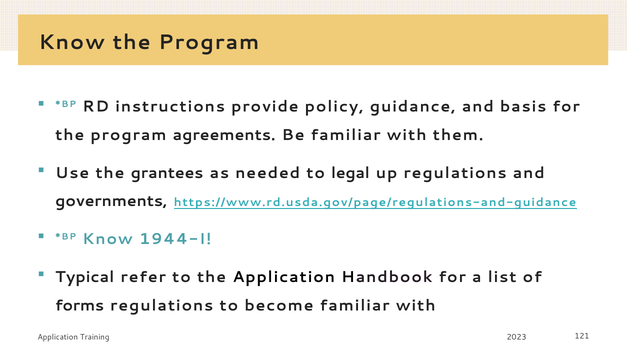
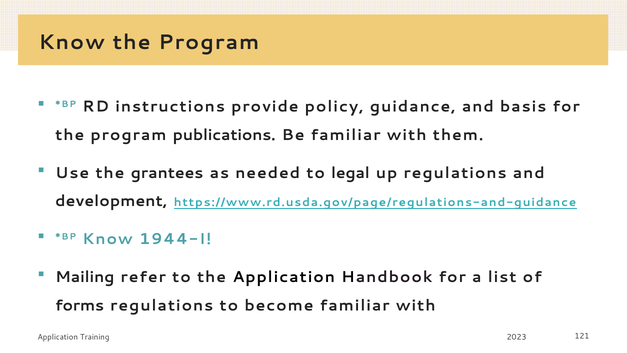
agreements: agreements -> publications
governments: governments -> development
Typical: Typical -> Mailing
